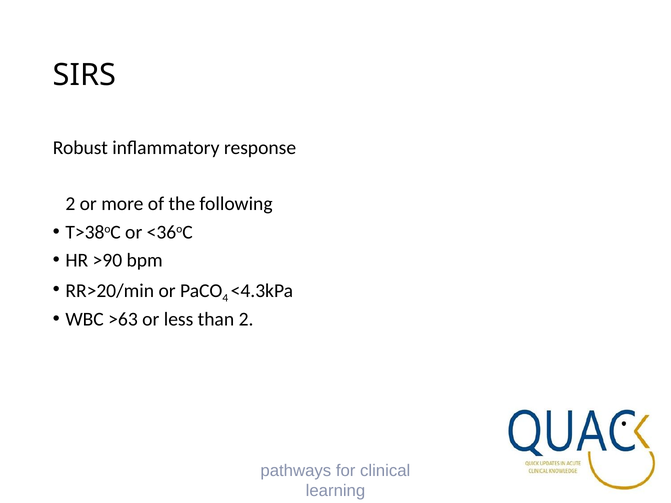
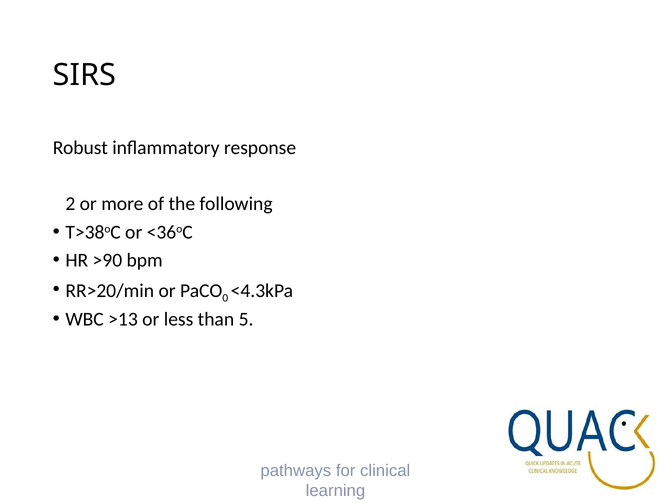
4: 4 -> 0
>63: >63 -> >13
than 2: 2 -> 5
